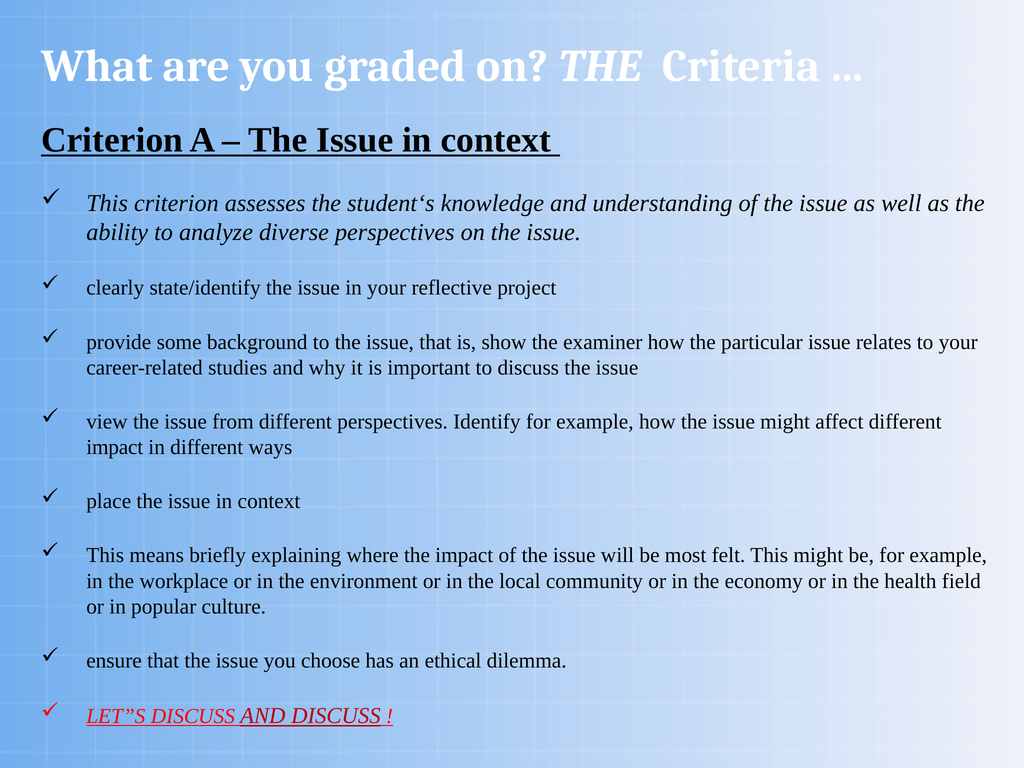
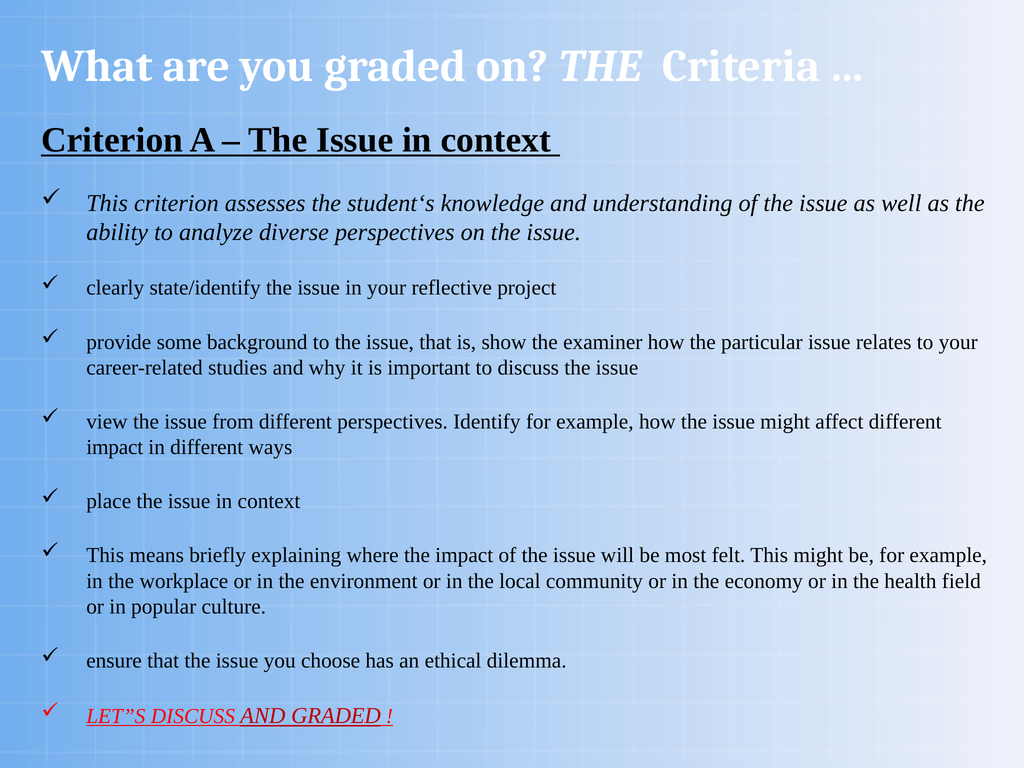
AND DISCUSS: DISCUSS -> GRADED
